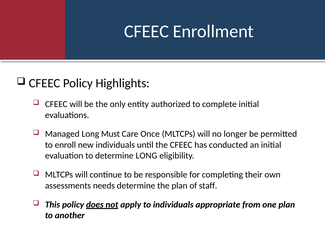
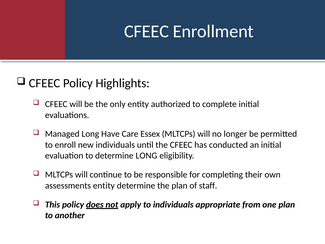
Must: Must -> Have
Once: Once -> Essex
assessments needs: needs -> entity
